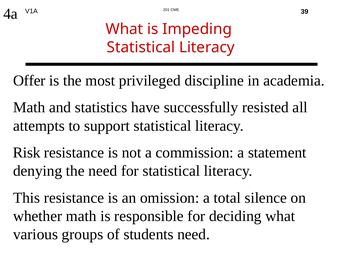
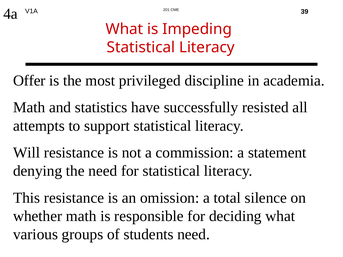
Risk: Risk -> Will
